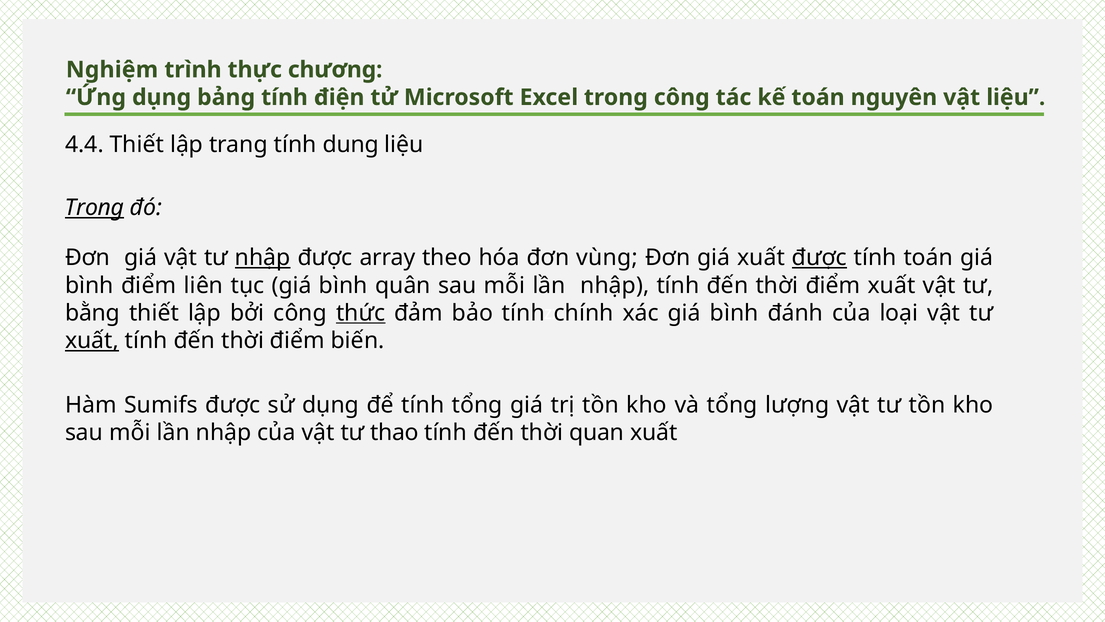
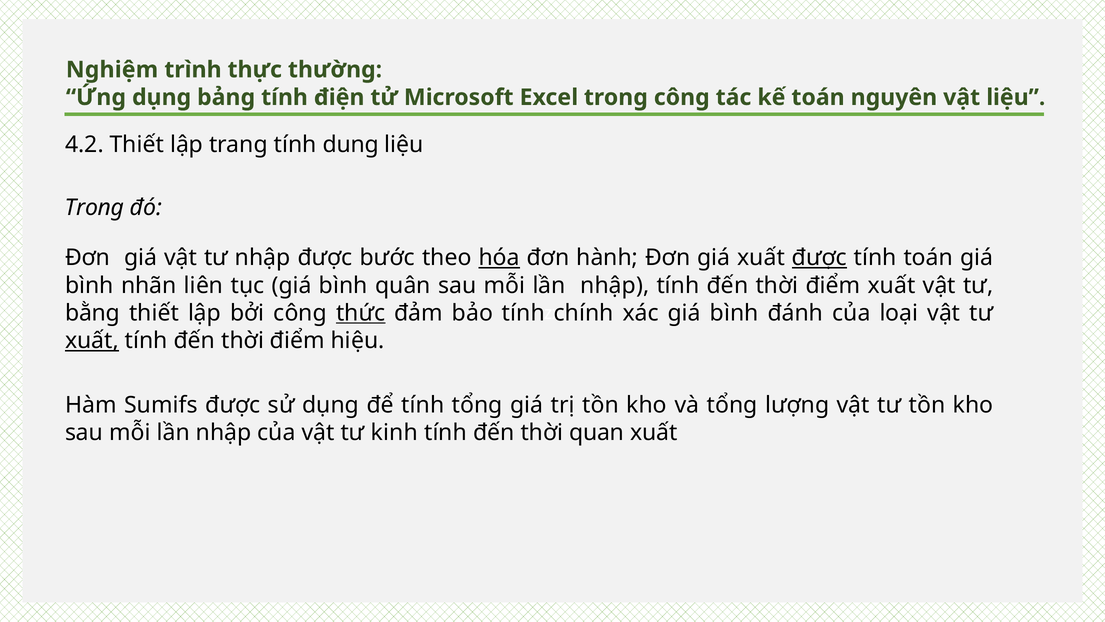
chương: chương -> thường
4.4: 4.4 -> 4.2
Trong at (95, 208) underline: present -> none
nhập at (263, 258) underline: present -> none
array: array -> bước
hóa underline: none -> present
vùng: vùng -> hành
bình điểm: điểm -> nhãn
biến: biến -> hiệu
thao: thao -> kinh
